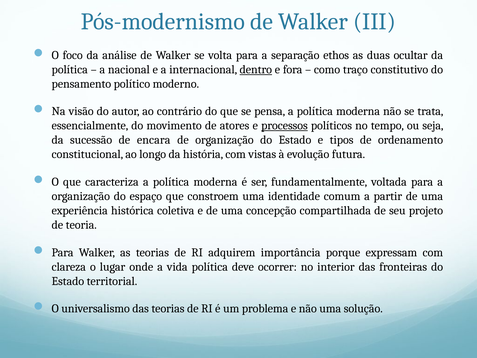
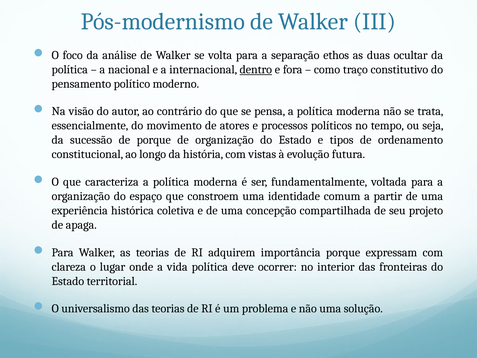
processos underline: present -> none
de encara: encara -> porque
teoria: teoria -> apaga
